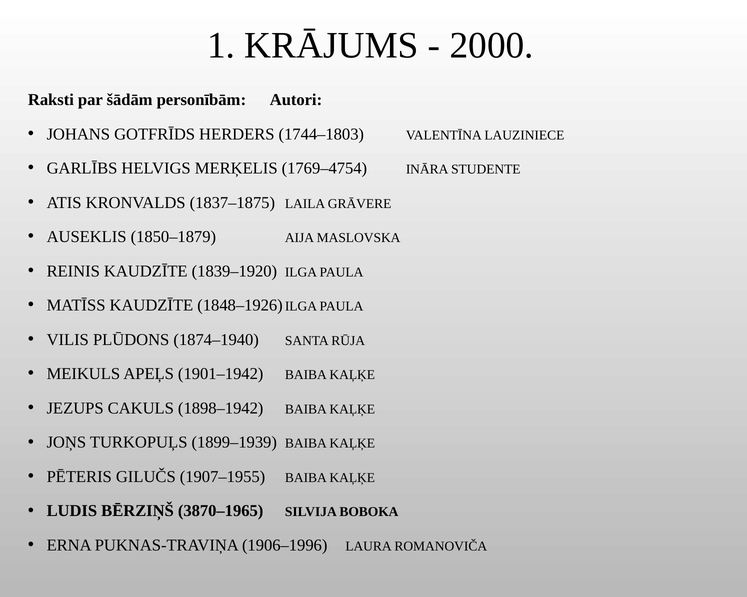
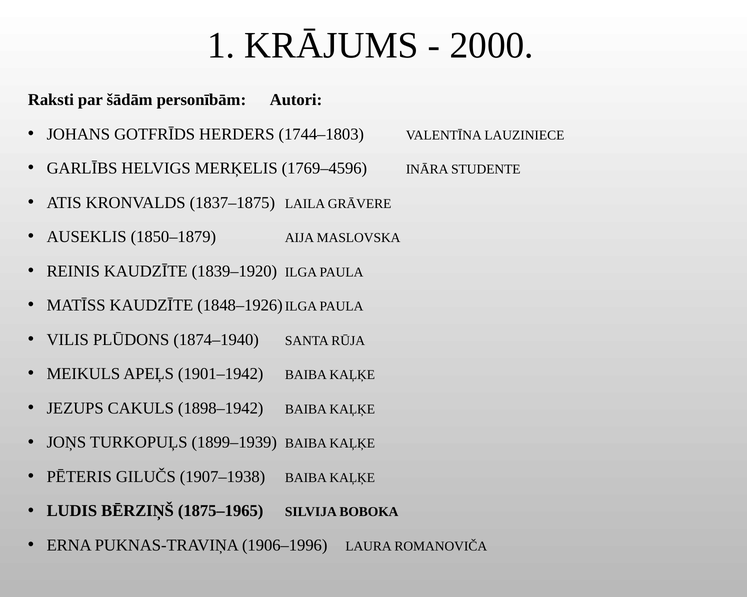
1769–4754: 1769–4754 -> 1769–4596
1907–1955: 1907–1955 -> 1907–1938
3870–1965: 3870–1965 -> 1875–1965
